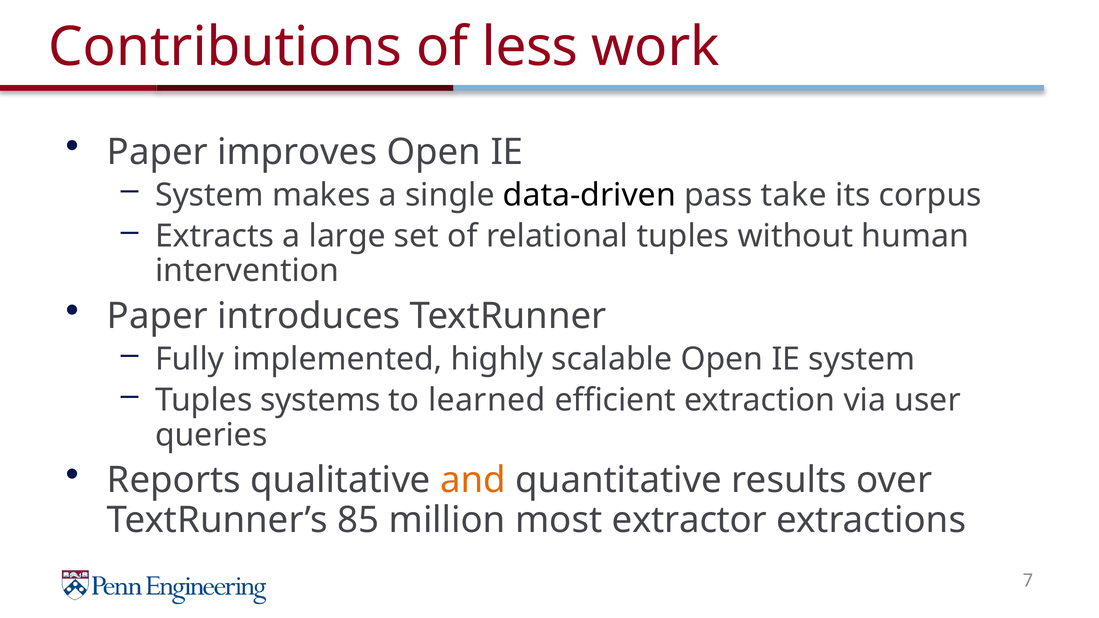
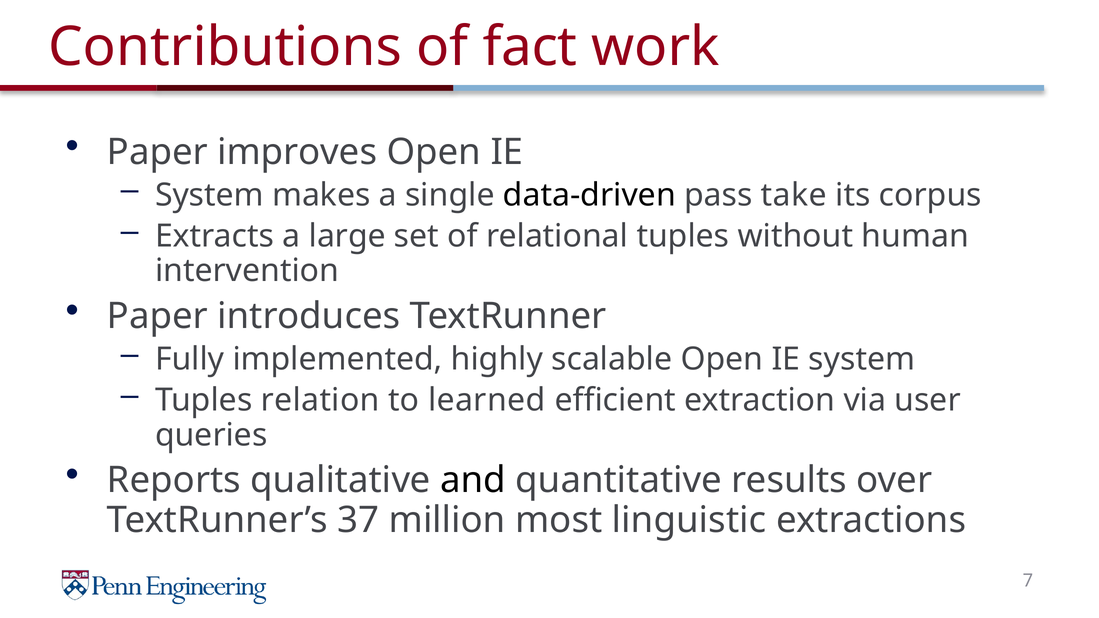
less: less -> fact
systems: systems -> relation
and colour: orange -> black
85: 85 -> 37
extractor: extractor -> linguistic
